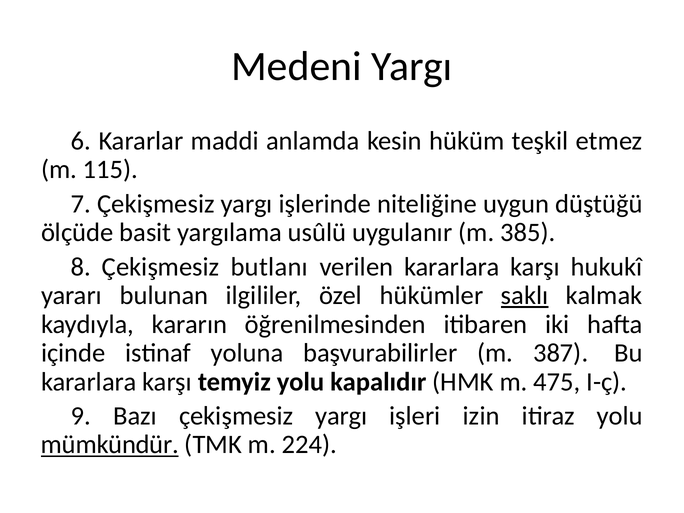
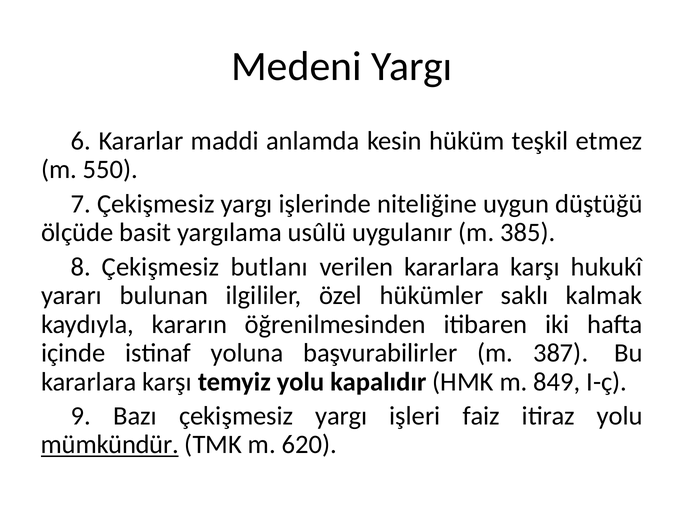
115: 115 -> 550
saklı underline: present -> none
475: 475 -> 849
izin: izin -> faiz
224: 224 -> 620
